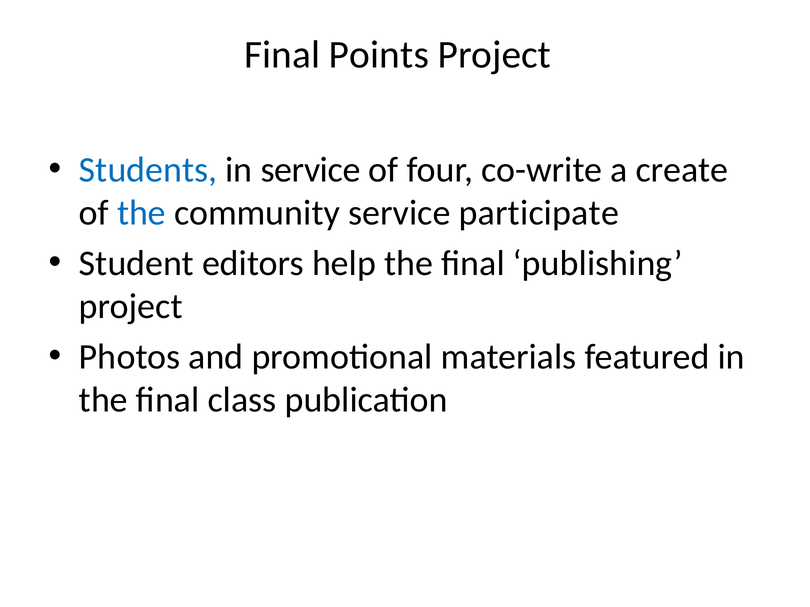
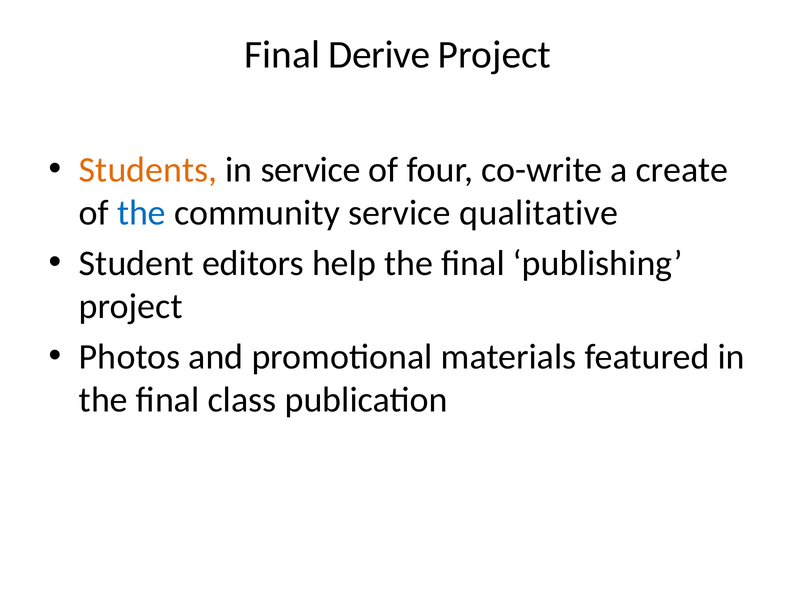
Points: Points -> Derive
Students colour: blue -> orange
participate: participate -> qualitative
